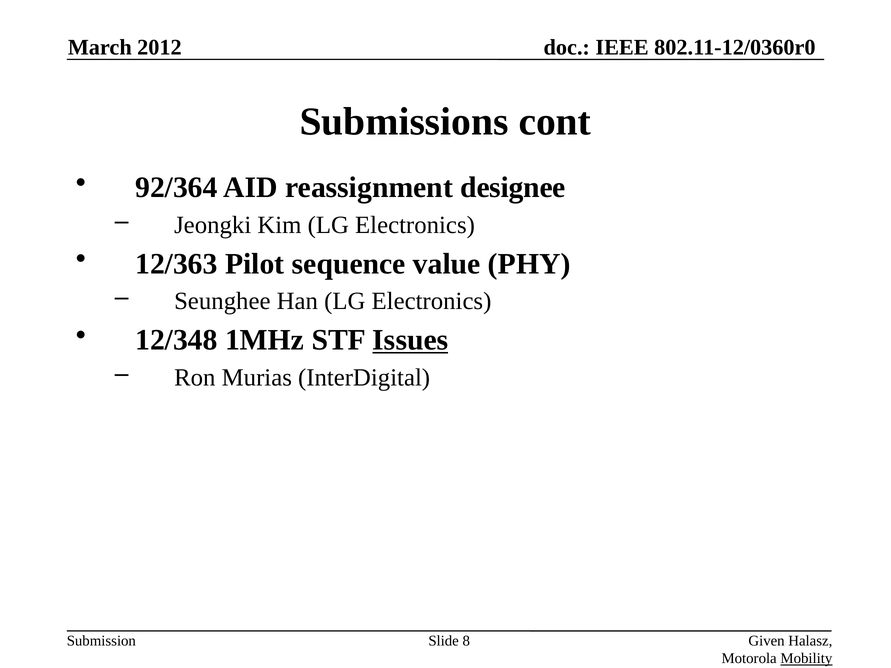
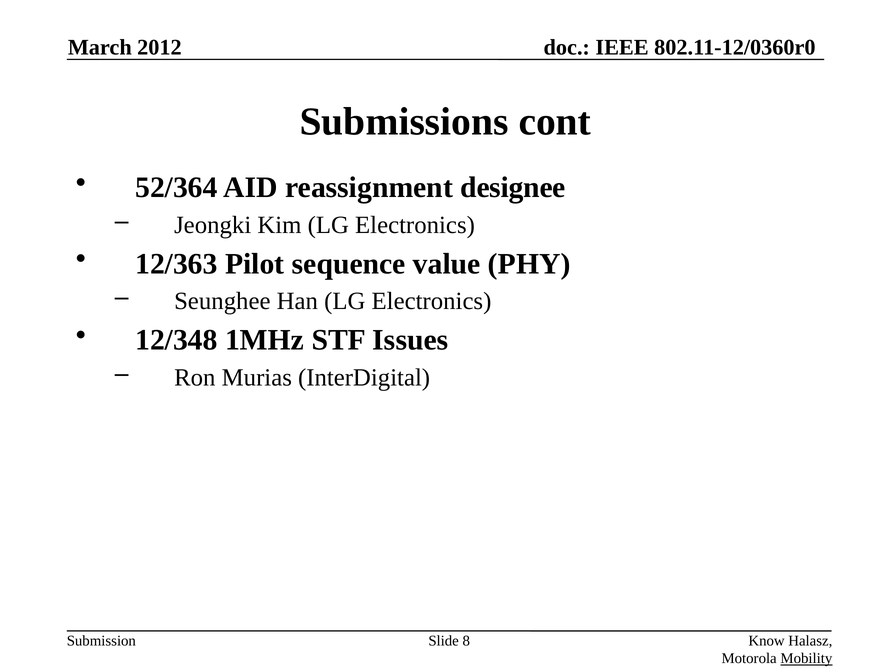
92/364: 92/364 -> 52/364
Issues underline: present -> none
Given: Given -> Know
